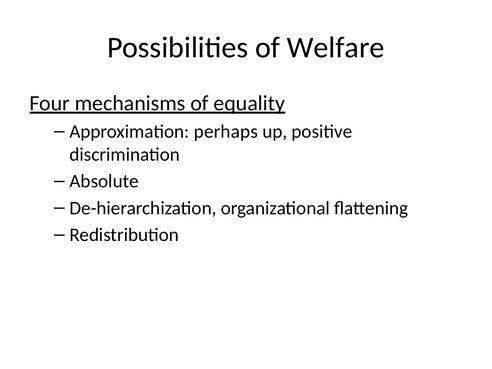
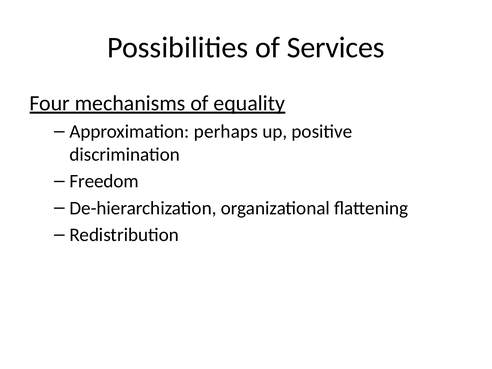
Welfare: Welfare -> Services
Absolute: Absolute -> Freedom
